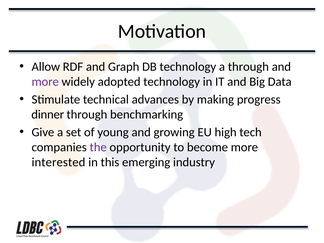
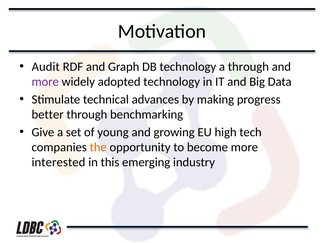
Allow: Allow -> Audit
dinner: dinner -> better
the colour: purple -> orange
